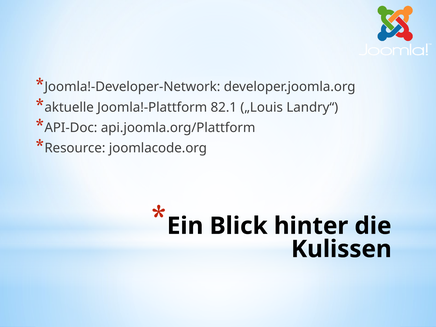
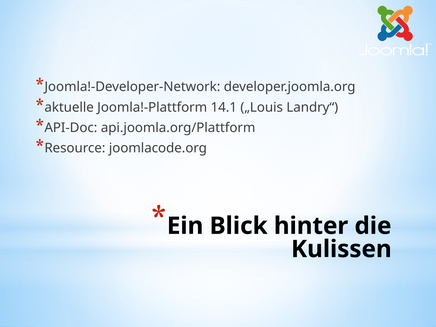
82.1: 82.1 -> 14.1
